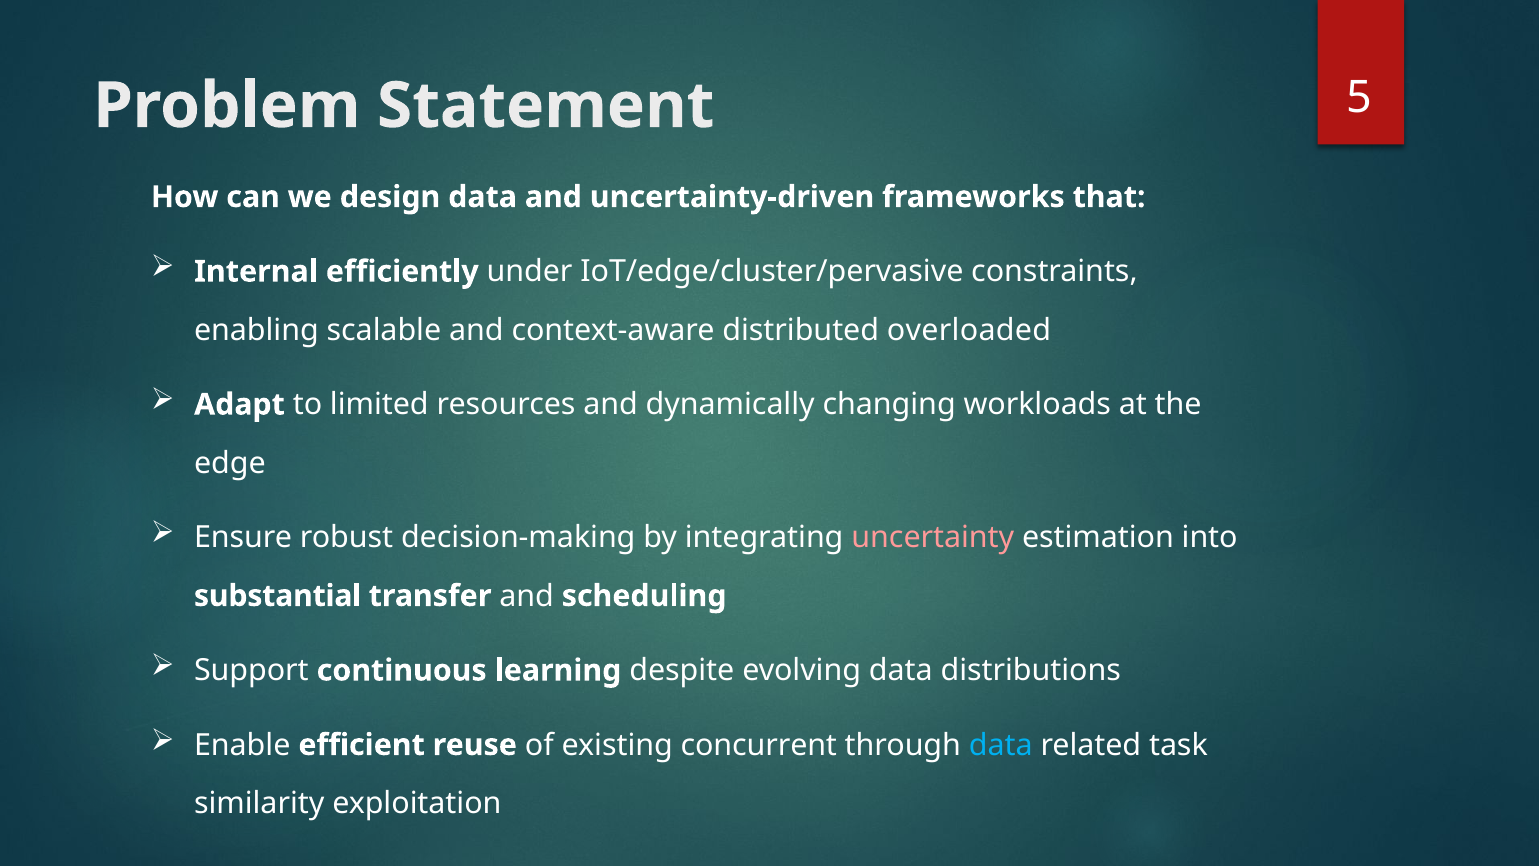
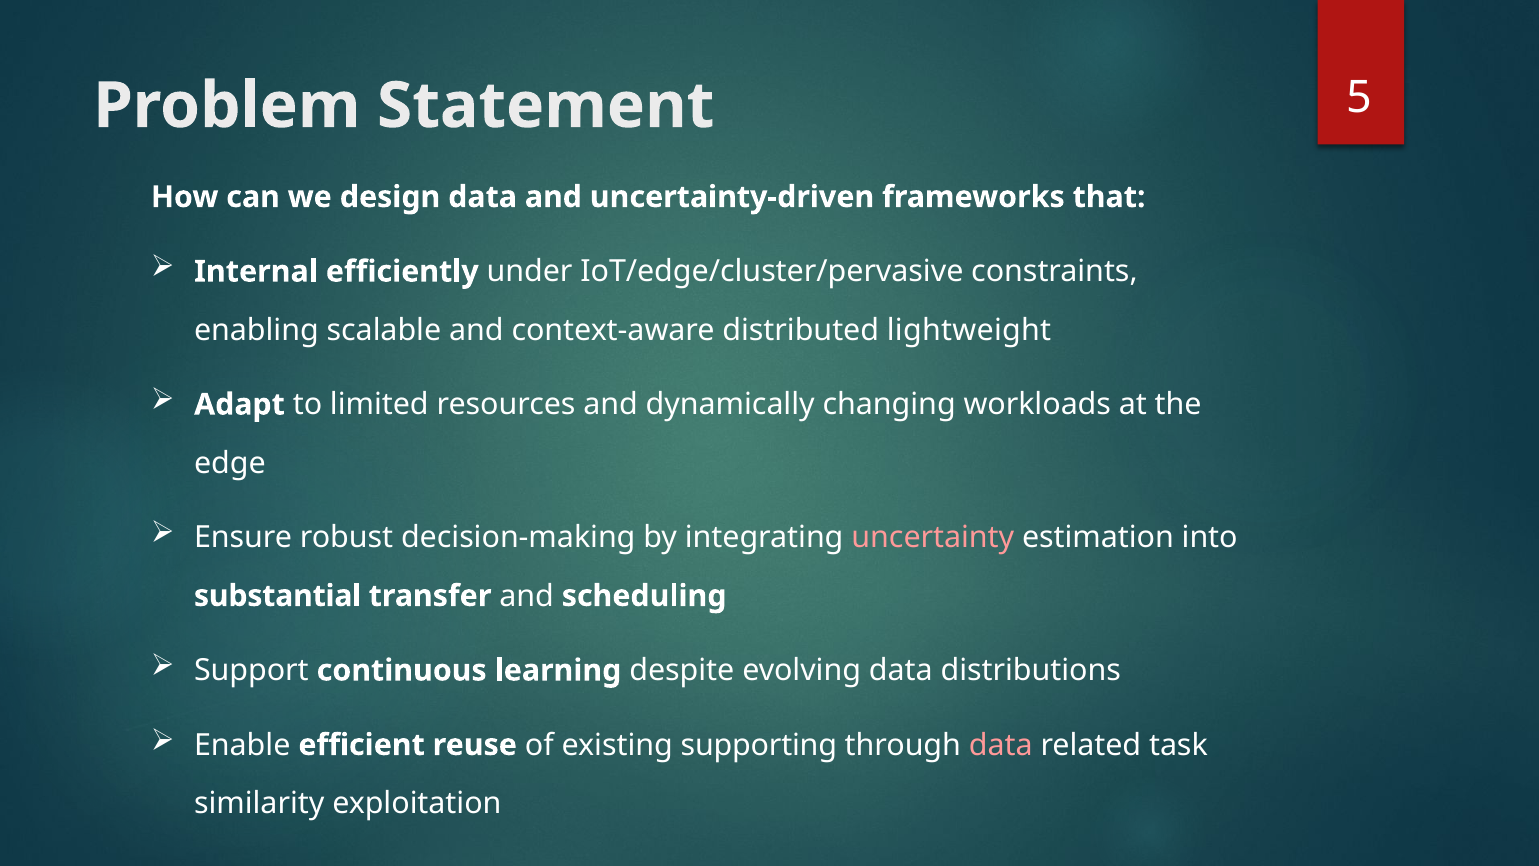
overloaded: overloaded -> lightweight
concurrent: concurrent -> supporting
data at (1001, 745) colour: light blue -> pink
